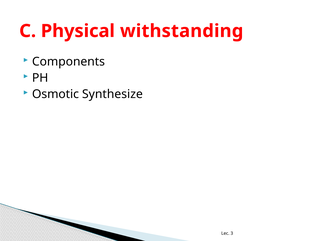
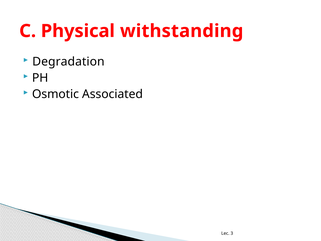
Components: Components -> Degradation
Synthesize: Synthesize -> Associated
